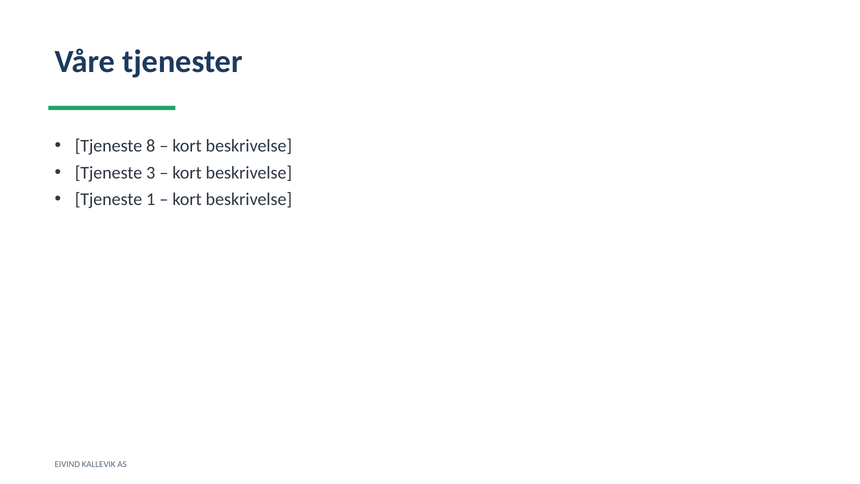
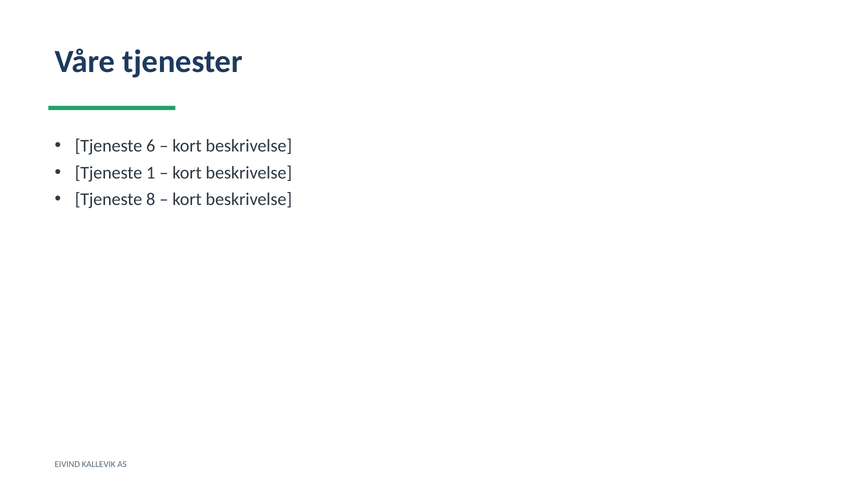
8: 8 -> 6
3: 3 -> 1
1: 1 -> 8
